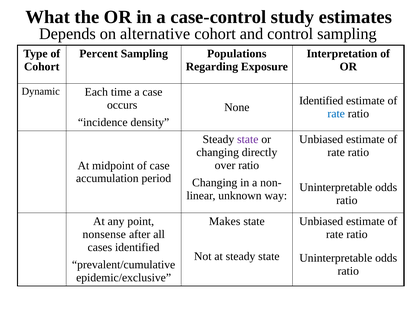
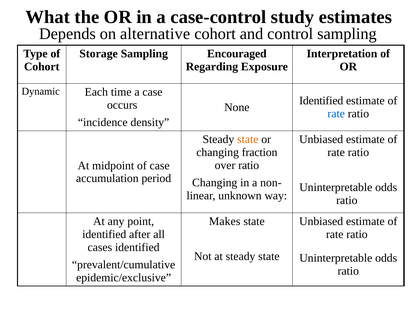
Percent: Percent -> Storage
Populations: Populations -> Encouraged
state at (248, 140) colour: purple -> orange
directly: directly -> fraction
nonsense at (104, 235): nonsense -> identified
